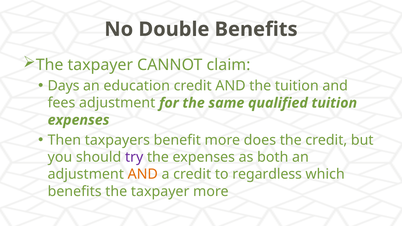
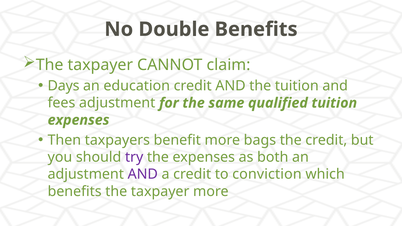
does: does -> bags
AND at (143, 174) colour: orange -> purple
regardless: regardless -> conviction
